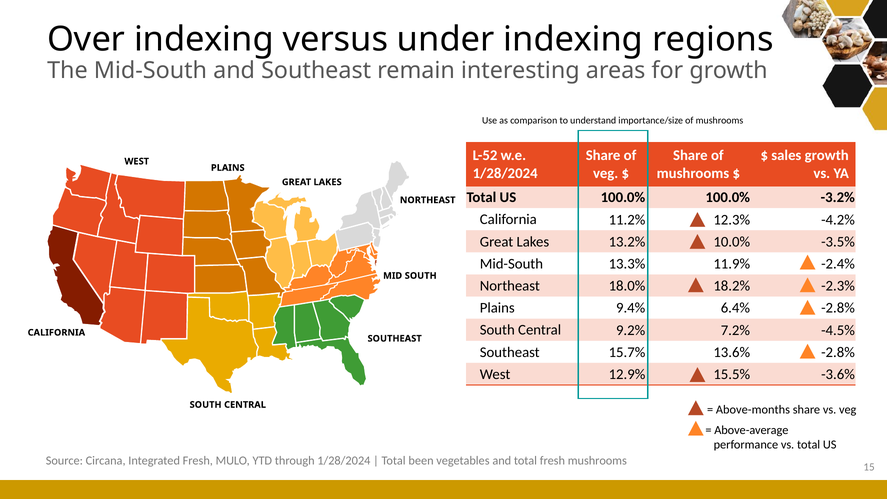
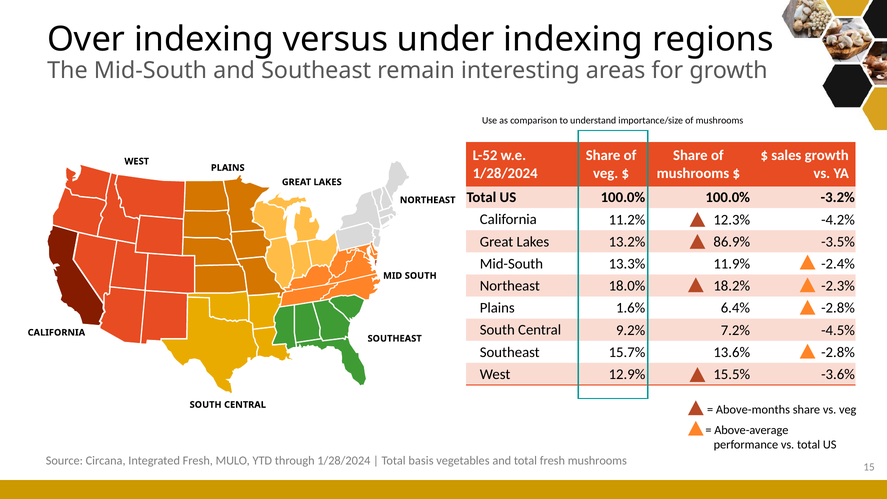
10.0%: 10.0% -> 86.9%
9.4%: 9.4% -> 1.6%
been: been -> basis
